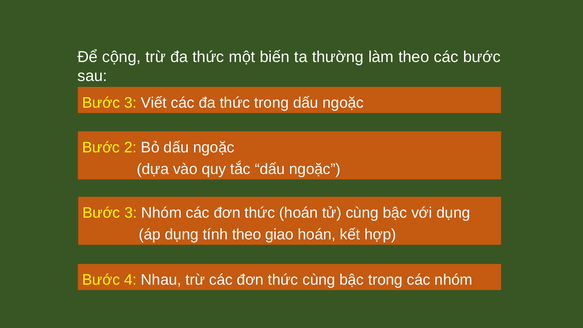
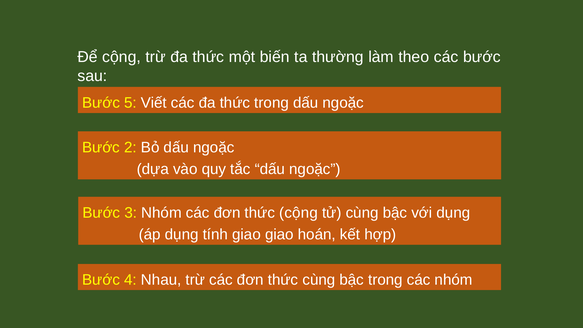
3 at (130, 103): 3 -> 5
thức hoán: hoán -> cộng
tính theo: theo -> giao
